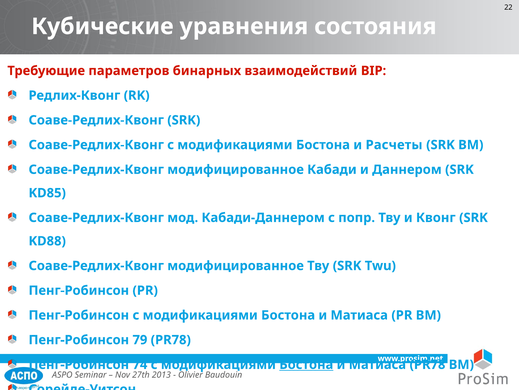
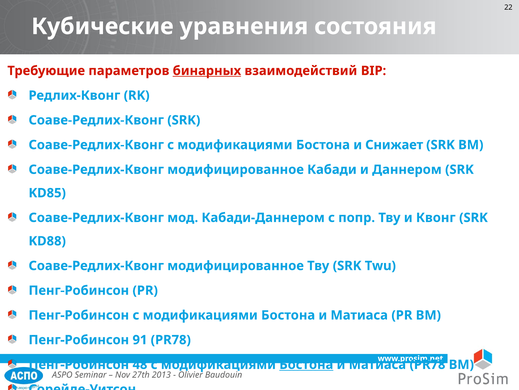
бинарных underline: none -> present
Расчеты: Расчеты -> Снижает
79: 79 -> 91
74: 74 -> 48
